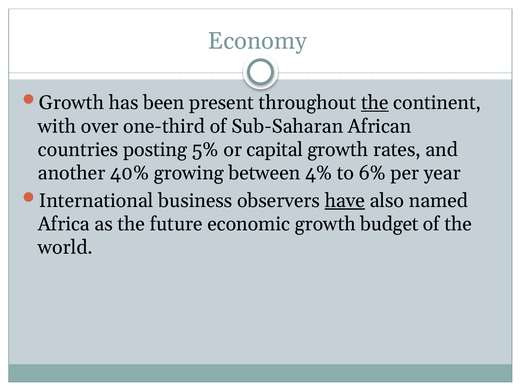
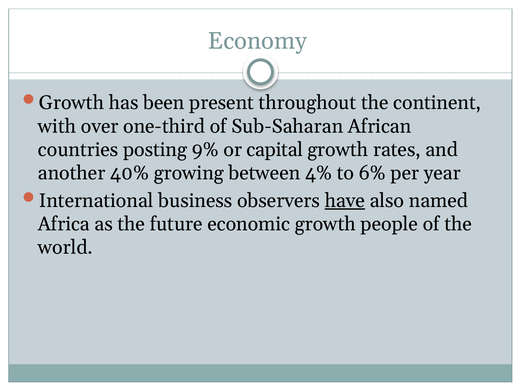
the at (375, 103) underline: present -> none
5%: 5% -> 9%
budget: budget -> people
